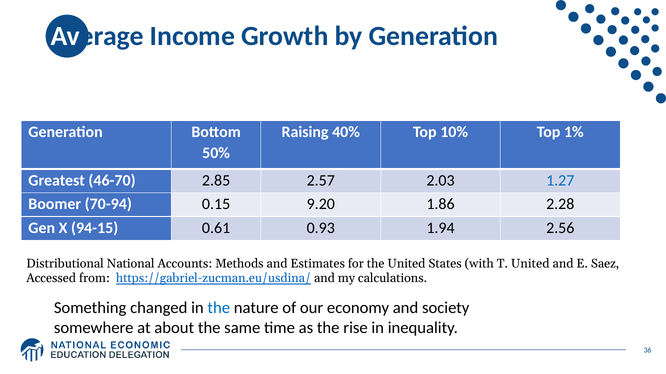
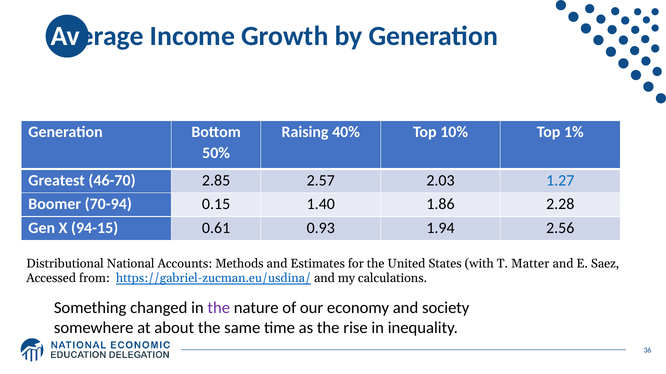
9.20: 9.20 -> 1.40
T United: United -> Matter
the at (219, 308) colour: blue -> purple
